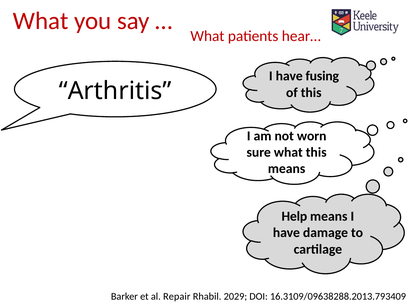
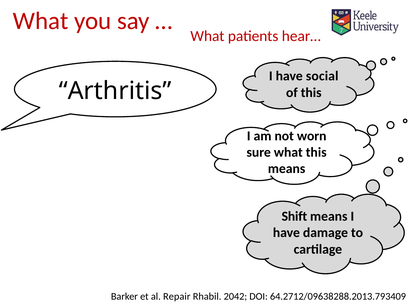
fusing: fusing -> social
Help: Help -> Shift
2029: 2029 -> 2042
16.3109/09638288.2013.793409: 16.3109/09638288.2013.793409 -> 64.2712/09638288.2013.793409
